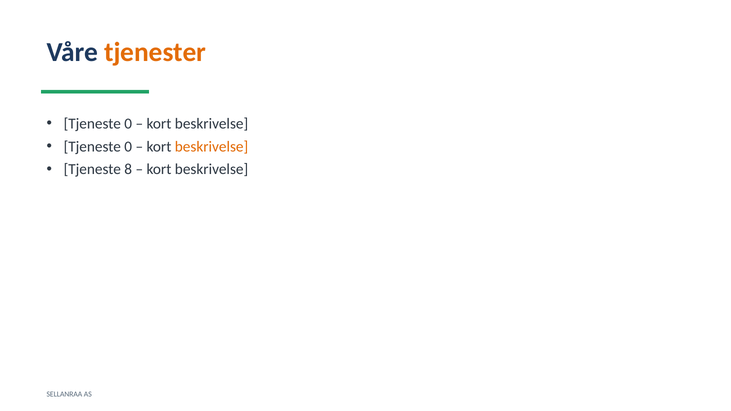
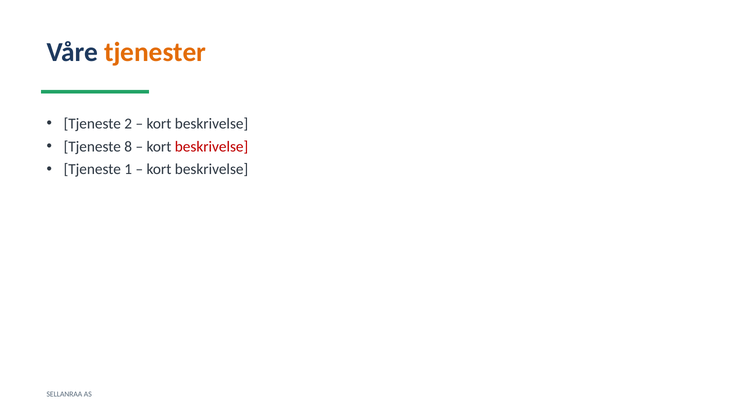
0 at (128, 124): 0 -> 2
0 at (128, 147): 0 -> 8
beskrivelse at (212, 147) colour: orange -> red
8: 8 -> 1
